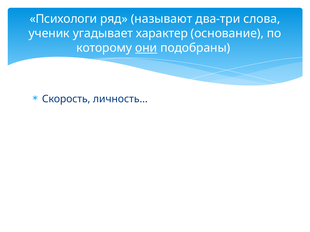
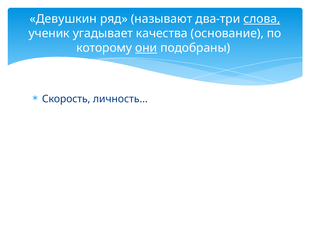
Психологи: Психологи -> Девушкин
слова underline: none -> present
характер: характер -> качества
